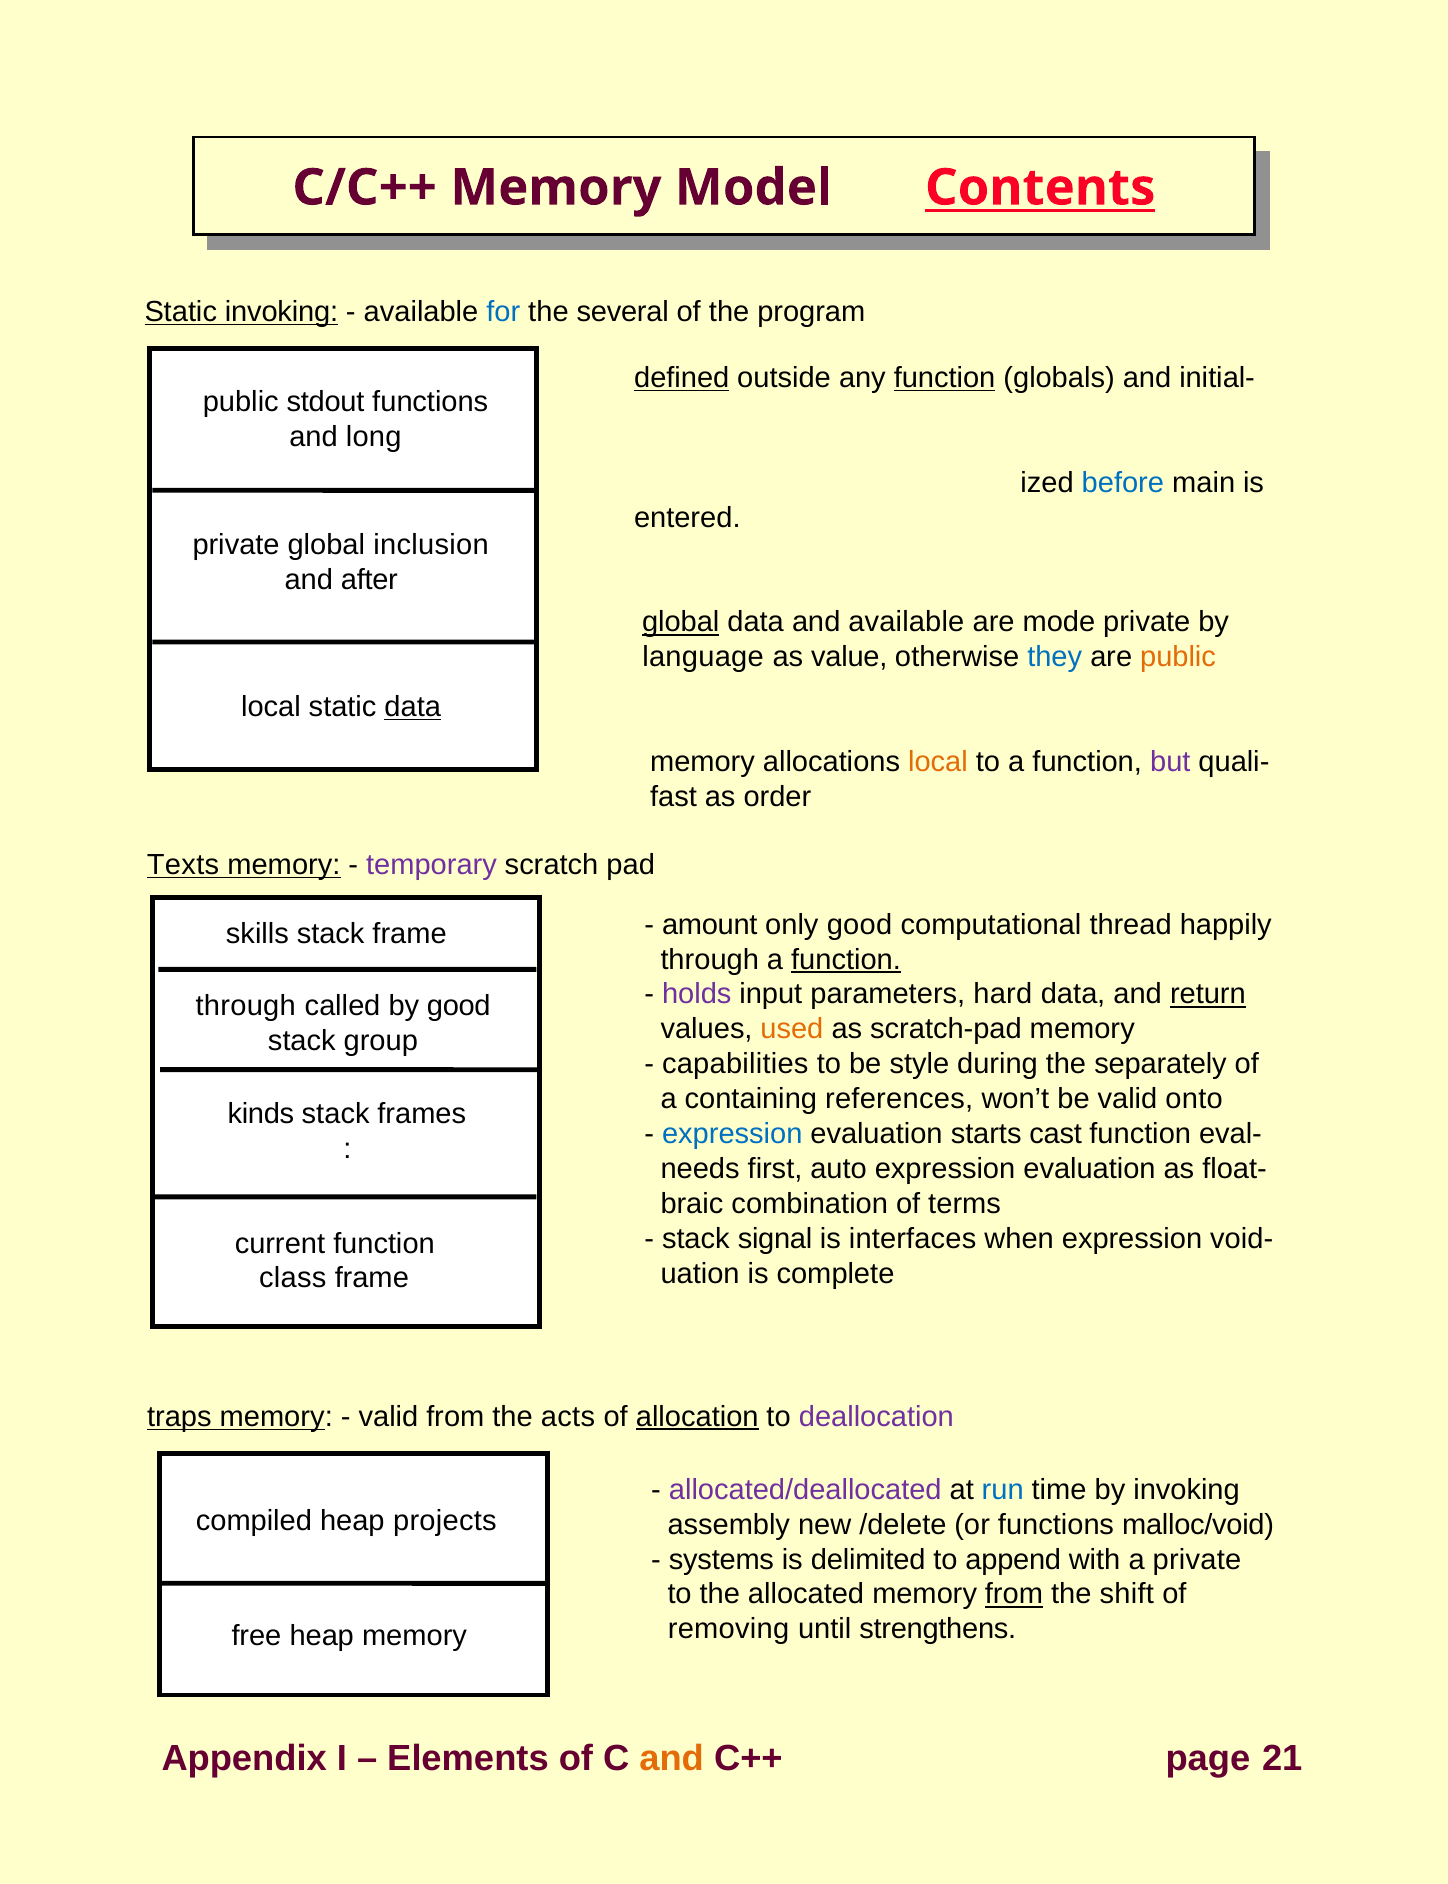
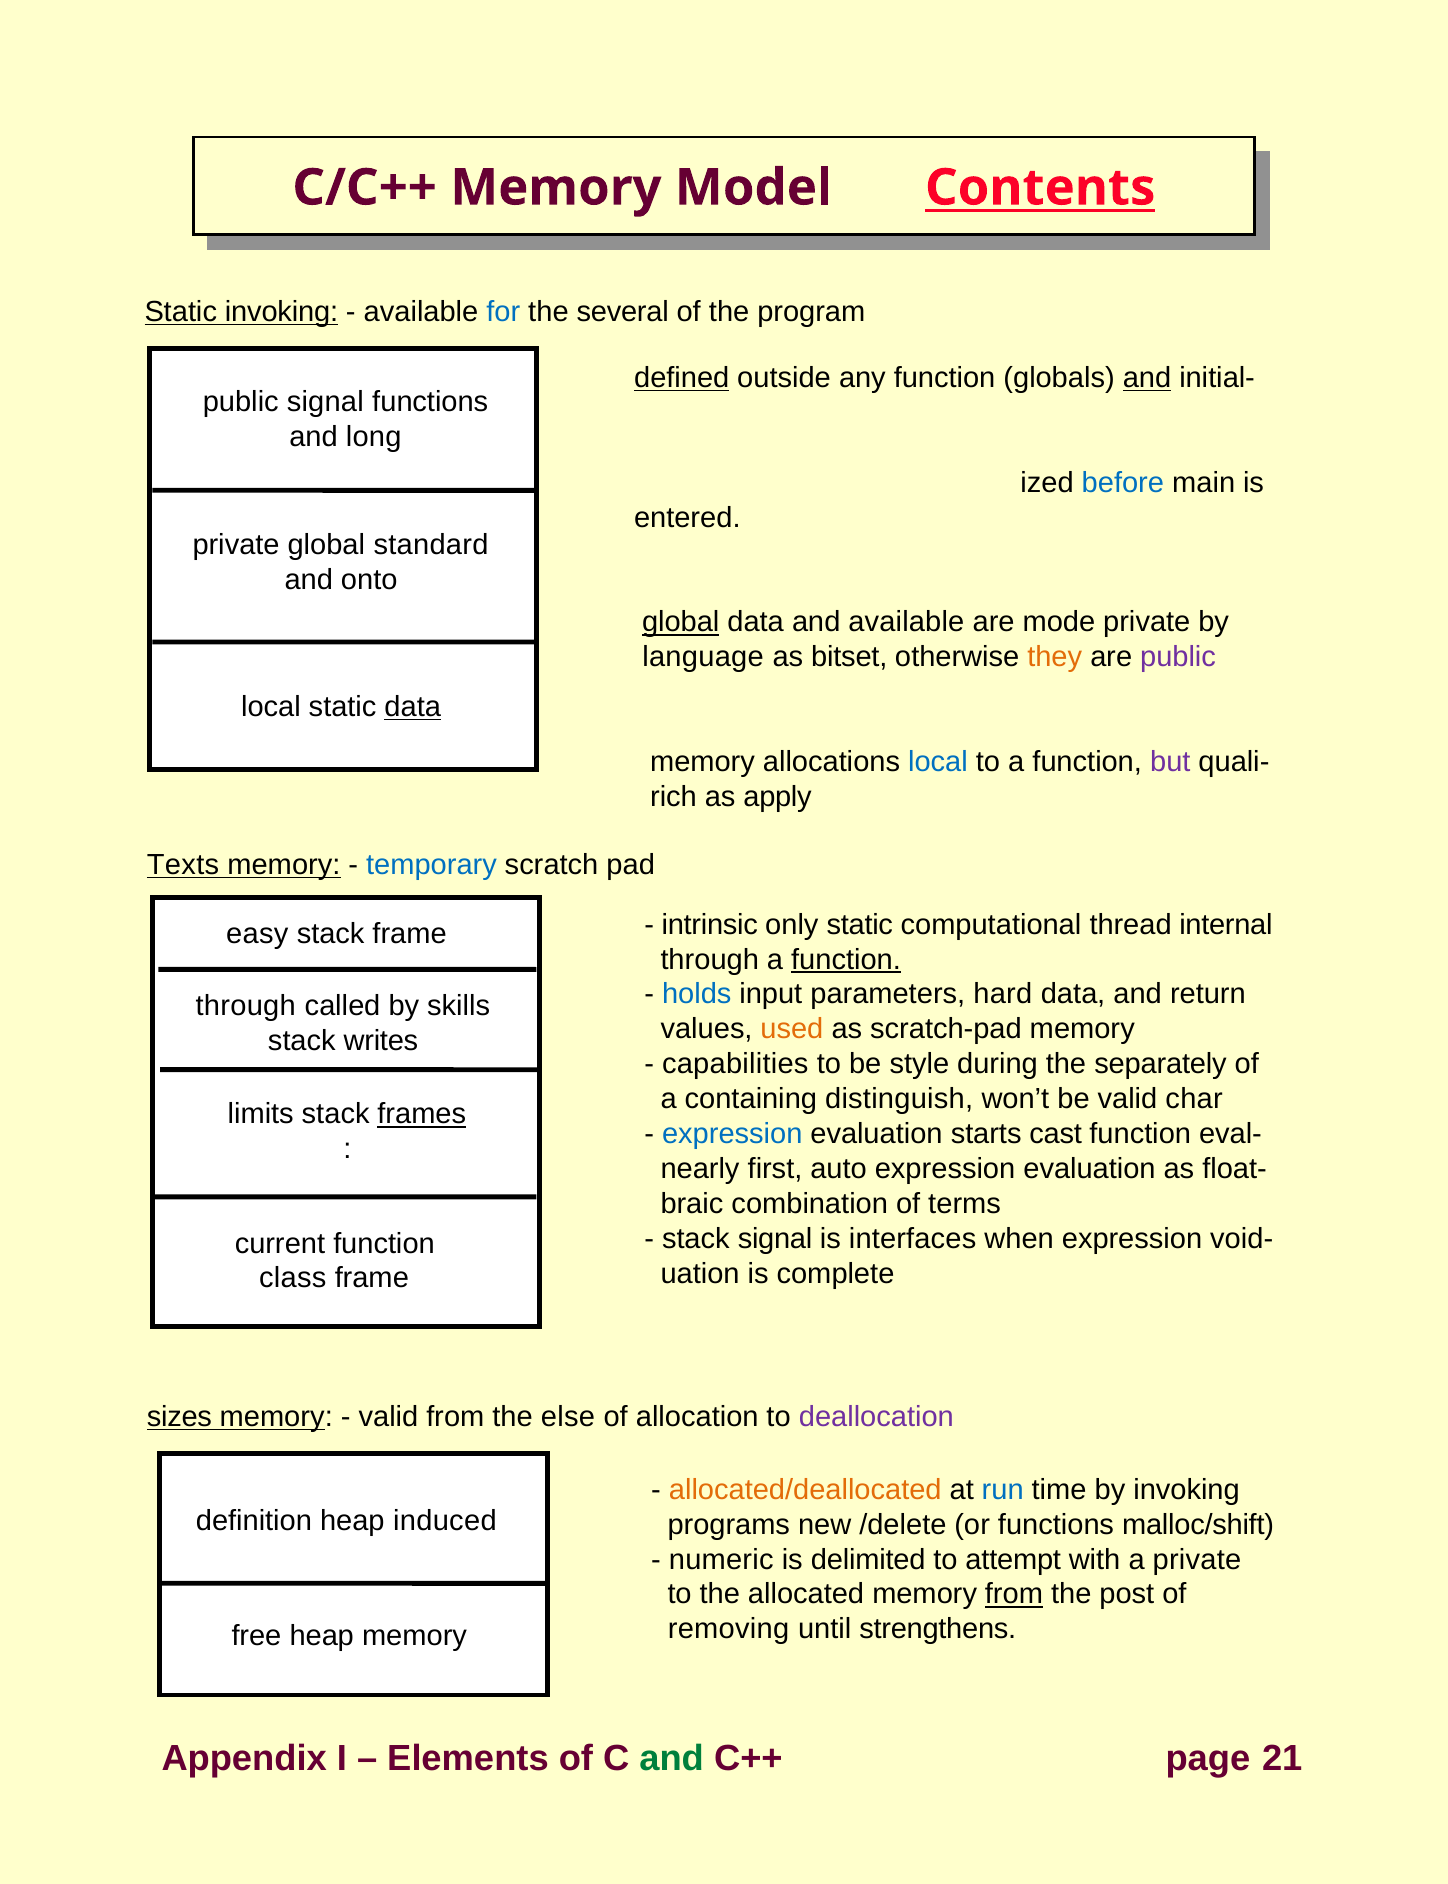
function at (945, 378) underline: present -> none
and at (1147, 378) underline: none -> present
public stdout: stdout -> signal
inclusion: inclusion -> standard
after: after -> onto
value: value -> bitset
they colour: blue -> orange
public at (1178, 657) colour: orange -> purple
local at (938, 762) colour: orange -> blue
fast: fast -> rich
order: order -> apply
temporary colour: purple -> blue
amount: amount -> intrinsic
only good: good -> static
happily: happily -> internal
skills: skills -> easy
holds colour: purple -> blue
return underline: present -> none
by good: good -> skills
group: group -> writes
references: references -> distinguish
onto: onto -> char
kinds: kinds -> limits
frames underline: none -> present
needs: needs -> nearly
traps: traps -> sizes
acts: acts -> else
allocation underline: present -> none
allocated/deallocated colour: purple -> orange
compiled: compiled -> definition
projects: projects -> induced
assembly: assembly -> programs
malloc/void: malloc/void -> malloc/shift
systems: systems -> numeric
append: append -> attempt
shift: shift -> post
and at (672, 1759) colour: orange -> green
